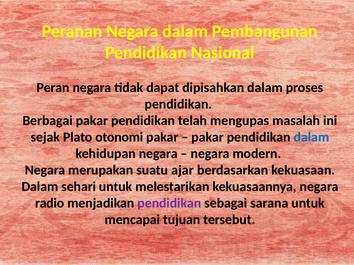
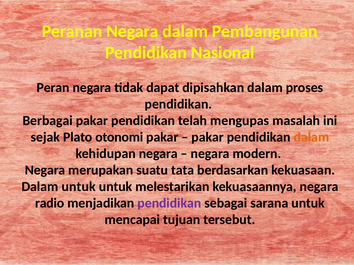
dalam at (311, 137) colour: blue -> orange
ajar: ajar -> tata
Dalam sehari: sehari -> untuk
